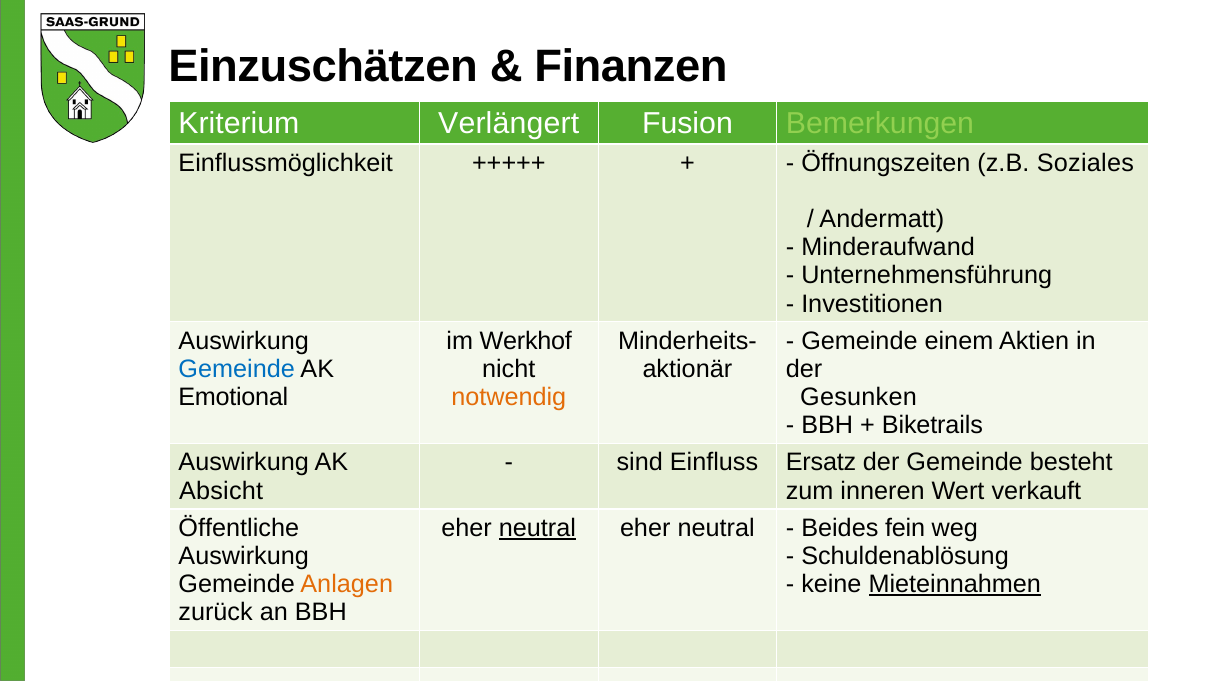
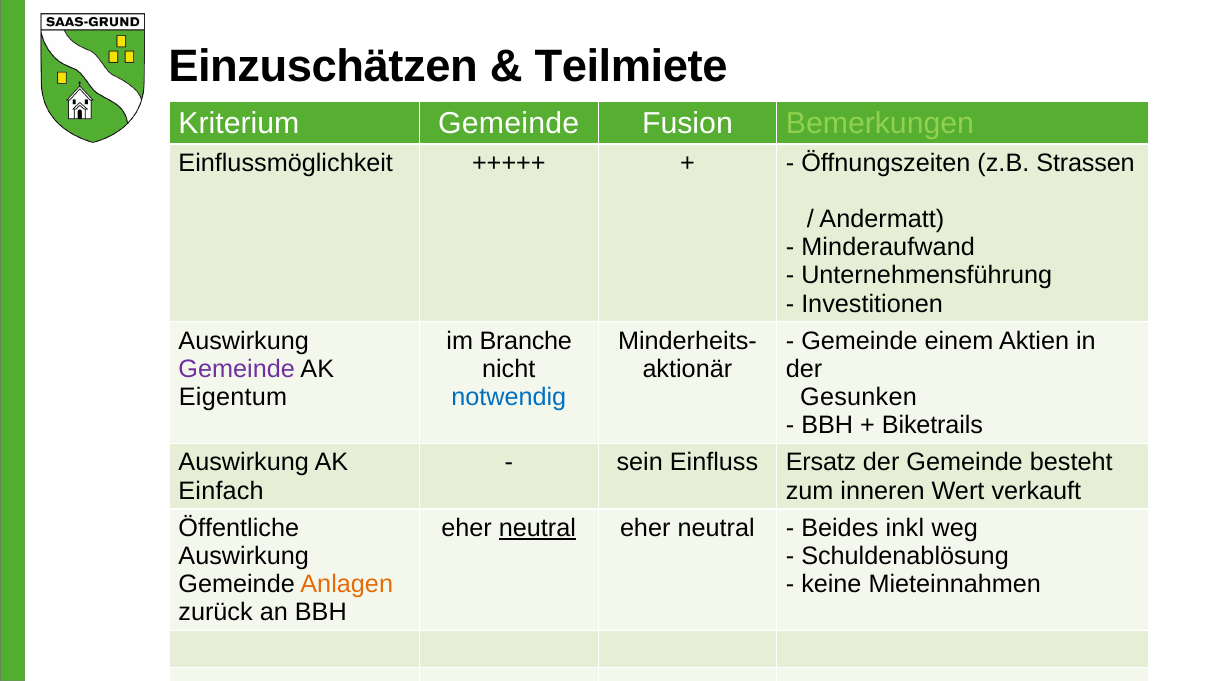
Finanzen: Finanzen -> Teilmiete
Kriterium Verlängert: Verlängert -> Gemeinde
Soziales: Soziales -> Strassen
Werkhof: Werkhof -> Branche
Gemeinde at (237, 369) colour: blue -> purple
Emotional: Emotional -> Eigentum
notwendig colour: orange -> blue
sind: sind -> sein
Absicht: Absicht -> Einfach
fein: fein -> inkl
Mieteinnahmen underline: present -> none
